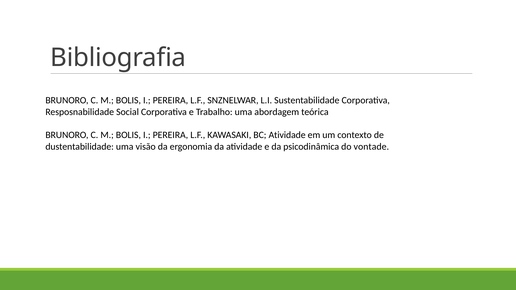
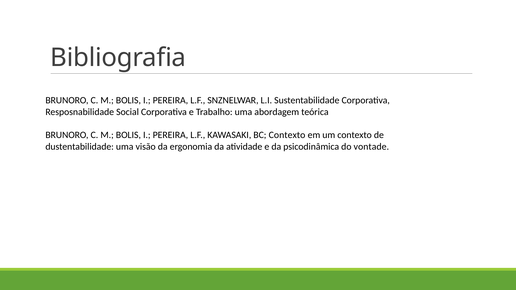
BC Atividade: Atividade -> Contexto
